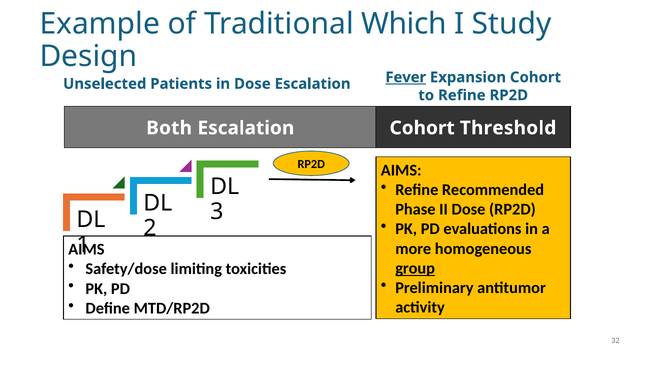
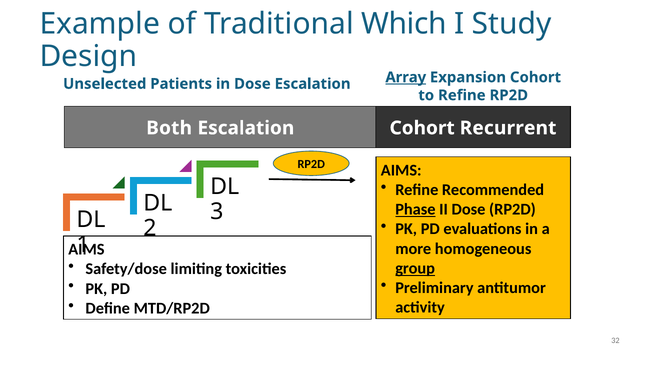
Fever: Fever -> Array
Threshold: Threshold -> Recurrent
Phase underline: none -> present
